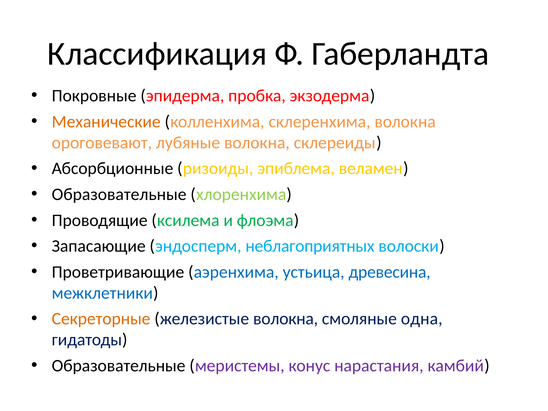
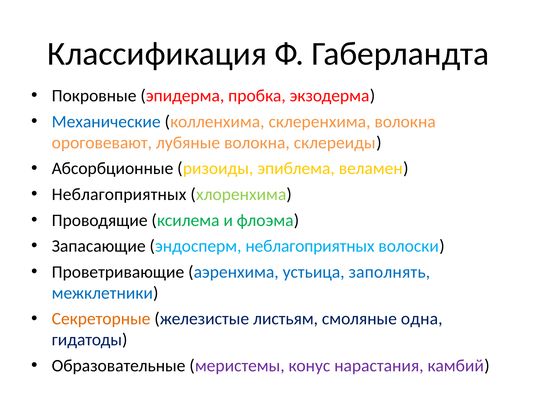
Механические colour: orange -> blue
Образовательные at (119, 194): Образовательные -> Неблагоприятных
древесина: древесина -> заполнять
железистые волокна: волокна -> листьям
